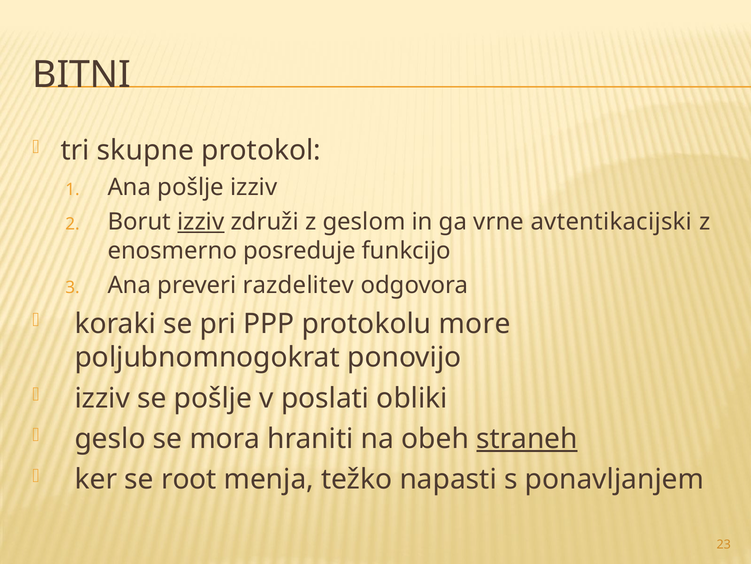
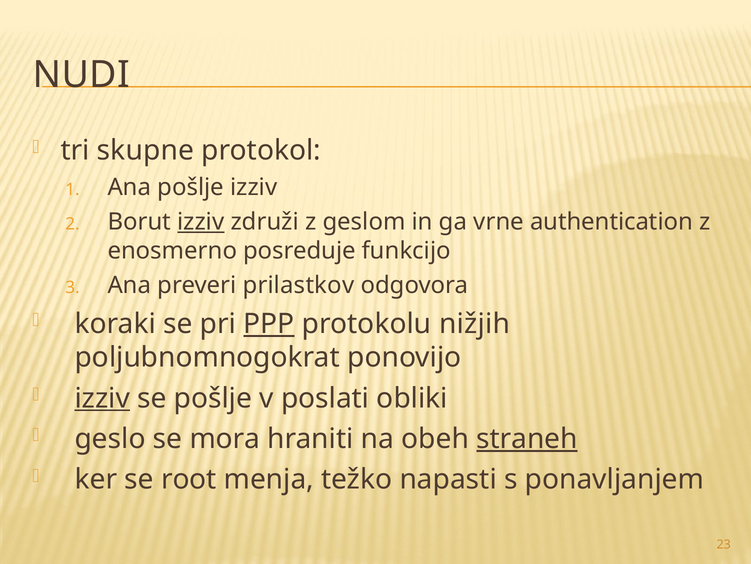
BITNI: BITNI -> NUDI
avtentikacijski: avtentikacijski -> authentication
razdelitev: razdelitev -> prilastkov
PPP underline: none -> present
more: more -> nižjih
izziv at (102, 398) underline: none -> present
